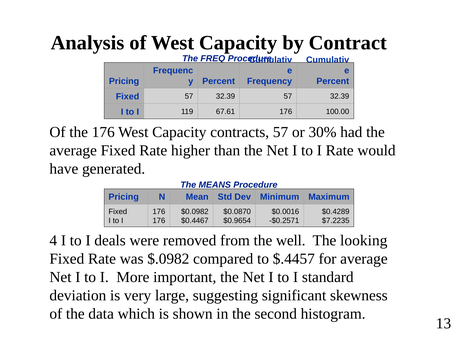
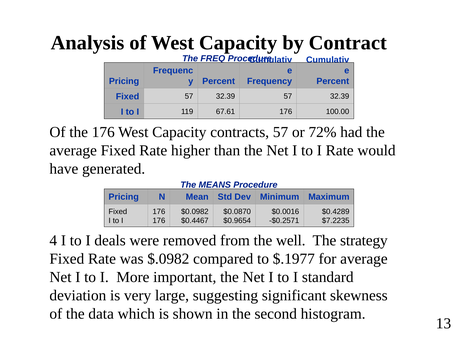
30%: 30% -> 72%
looking: looking -> strategy
$.4457: $.4457 -> $.1977
